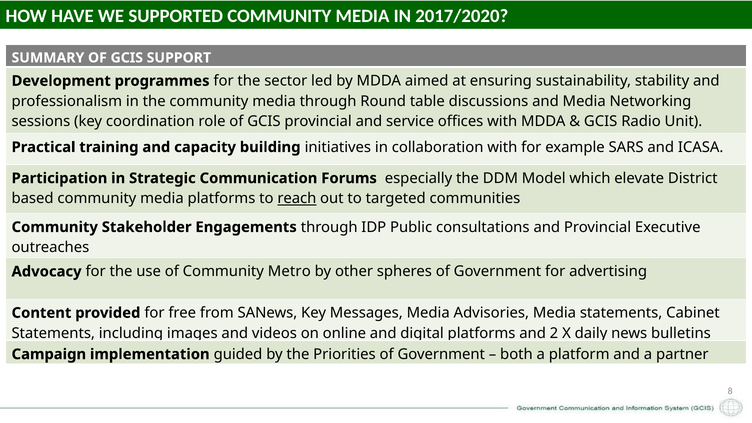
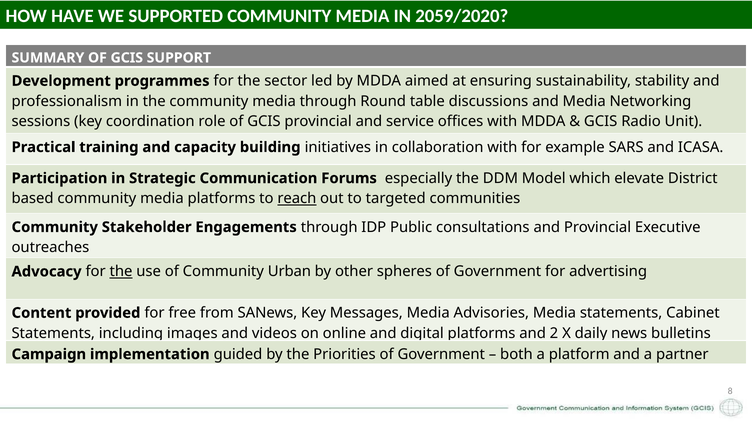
2017/2020: 2017/2020 -> 2059/2020
the at (121, 272) underline: none -> present
Metro: Metro -> Urban
